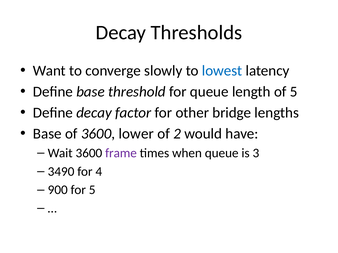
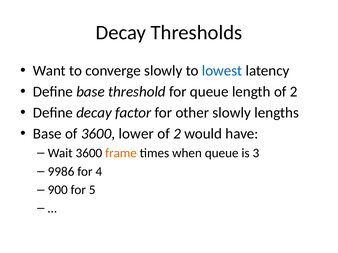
length of 5: 5 -> 2
other bridge: bridge -> slowly
frame colour: purple -> orange
3490: 3490 -> 9986
